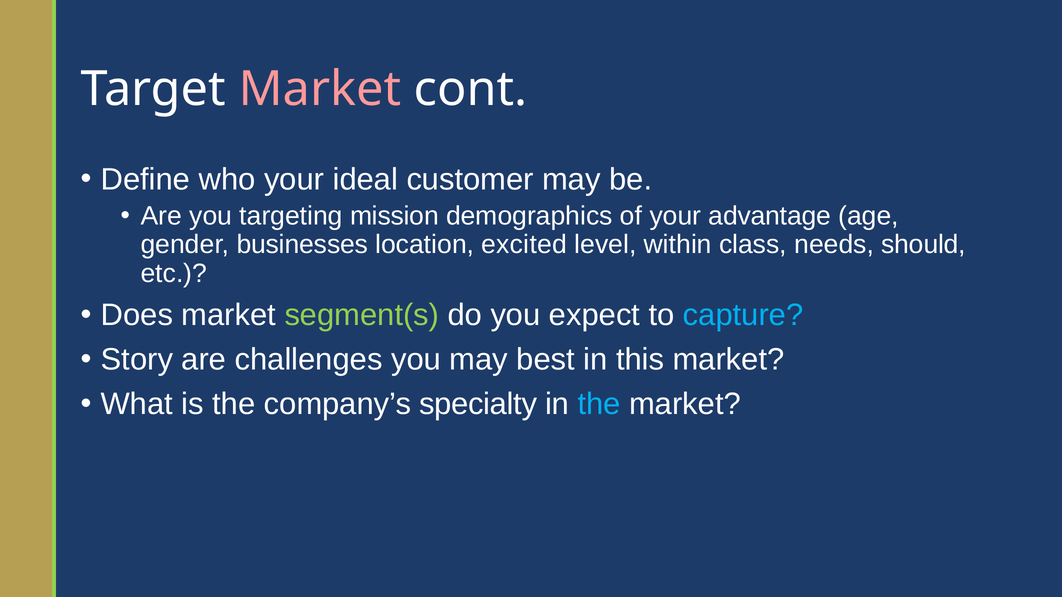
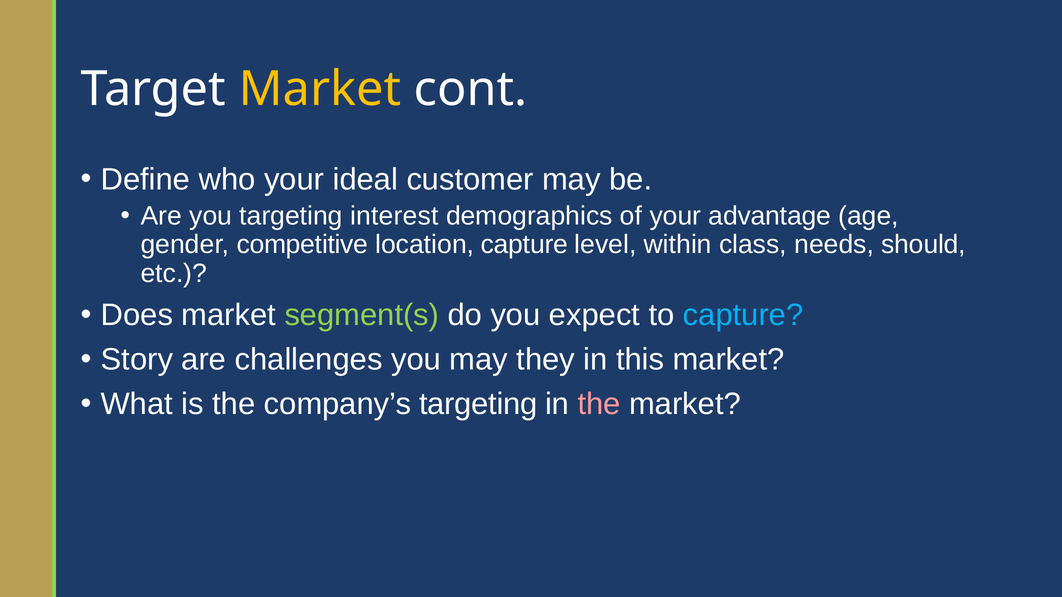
Market at (320, 89) colour: pink -> yellow
mission: mission -> interest
businesses: businesses -> competitive
location excited: excited -> capture
best: best -> they
company’s specialty: specialty -> targeting
the at (599, 404) colour: light blue -> pink
